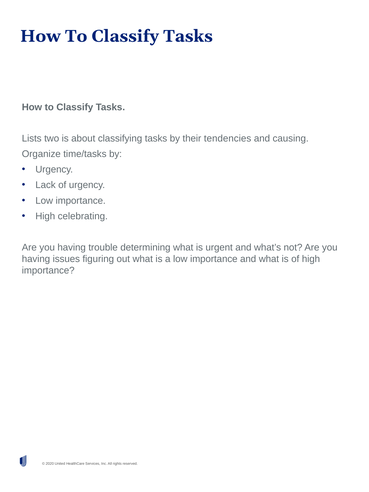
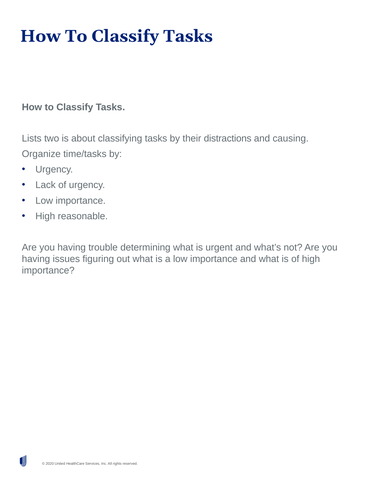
tendencies: tendencies -> distractions
celebrating: celebrating -> reasonable
